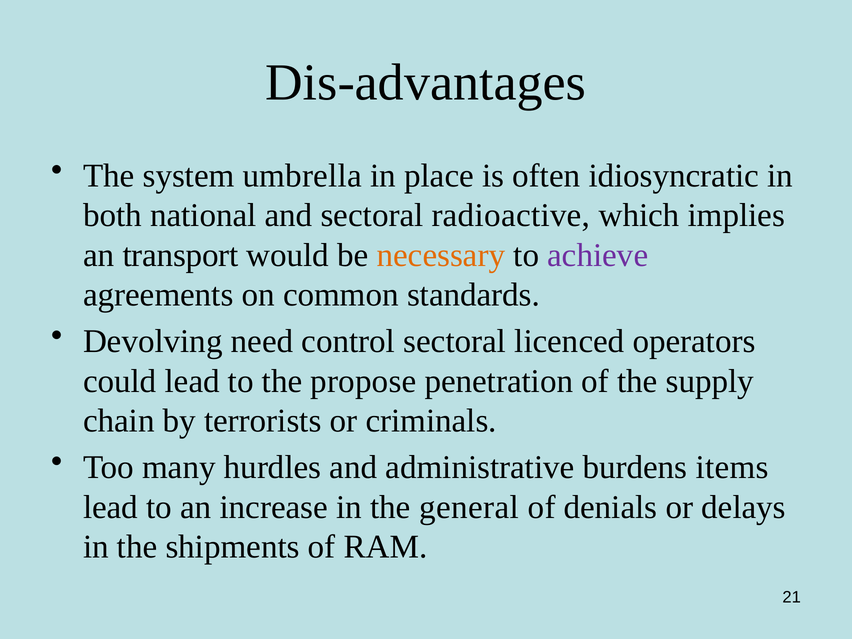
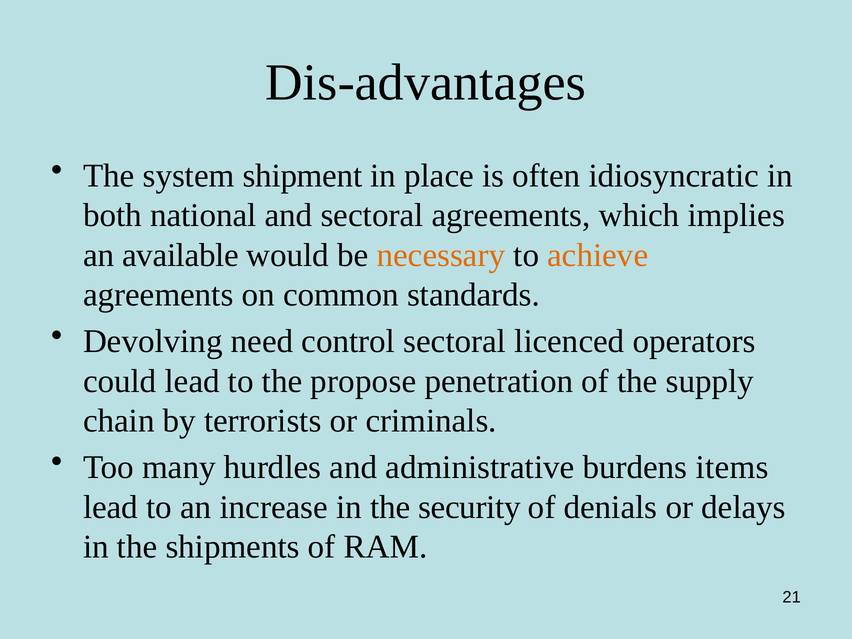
umbrella: umbrella -> shipment
sectoral radioactive: radioactive -> agreements
transport: transport -> available
achieve colour: purple -> orange
general: general -> security
